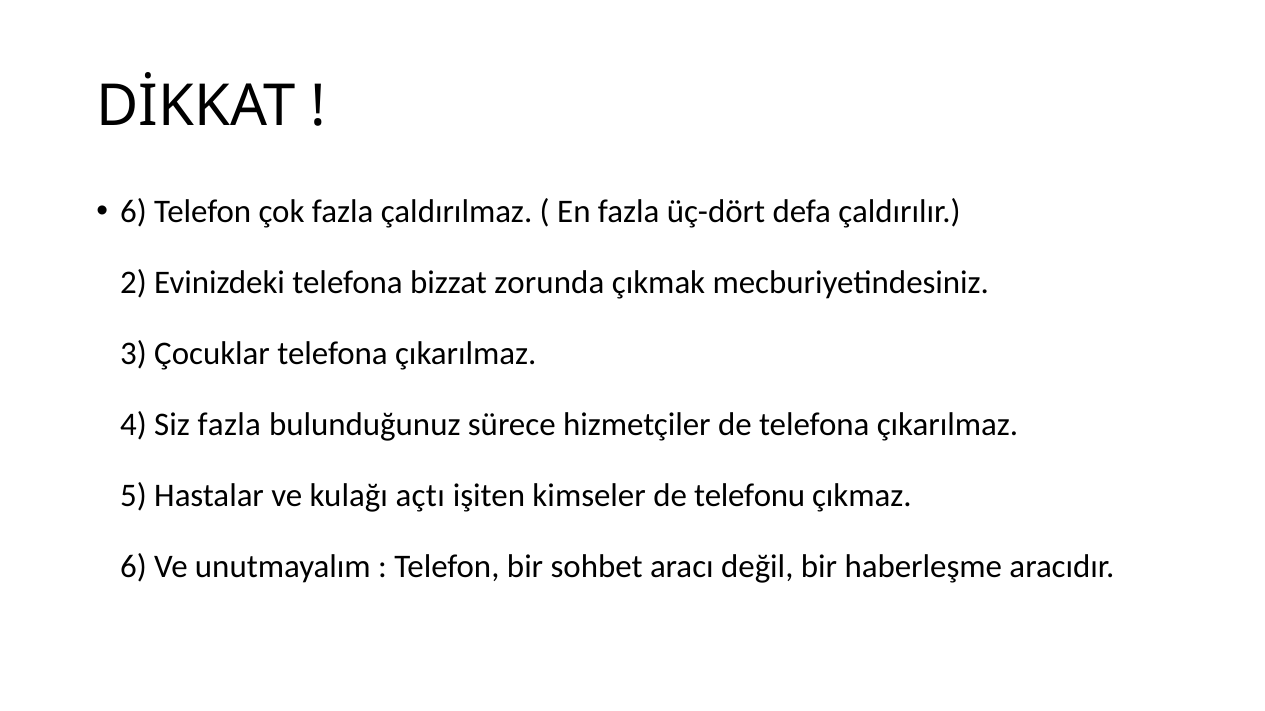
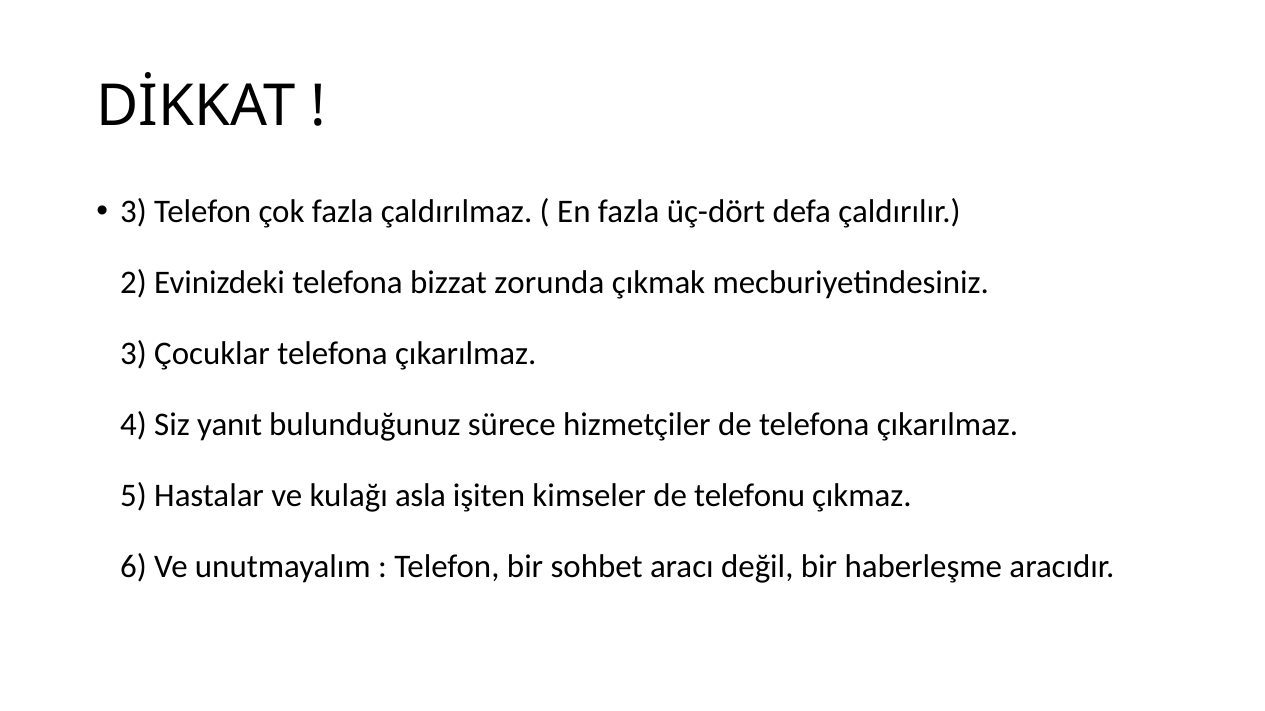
6 at (133, 212): 6 -> 3
Siz fazla: fazla -> yanıt
açtı: açtı -> asla
